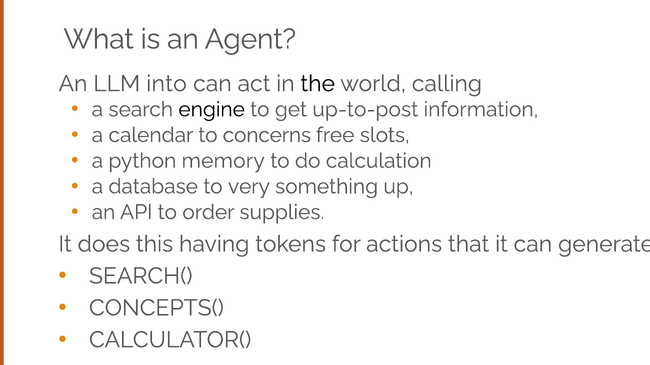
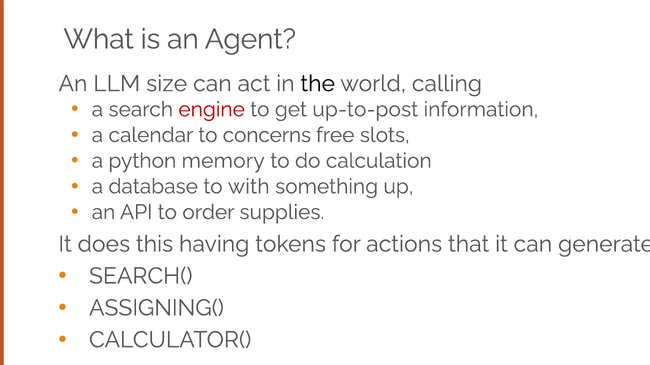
into: into -> size
engine colour: black -> red
very: very -> with
CONCEPTS(: CONCEPTS( -> ASSIGNING(
